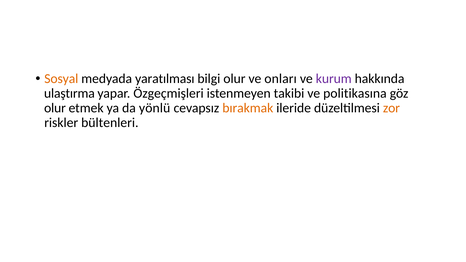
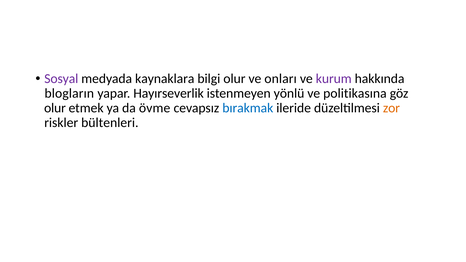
Sosyal colour: orange -> purple
yaratılması: yaratılması -> kaynaklara
ulaştırma: ulaştırma -> blogların
Özgeçmişleri: Özgeçmişleri -> Hayırseverlik
takibi: takibi -> yönlü
yönlü: yönlü -> övme
bırakmak colour: orange -> blue
